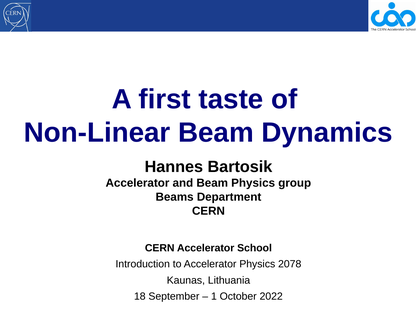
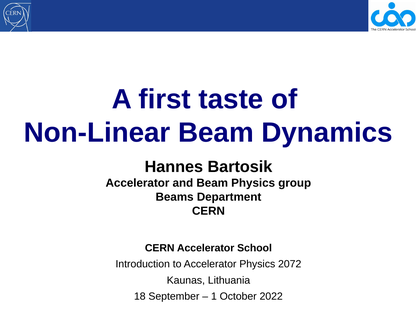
2078: 2078 -> 2072
